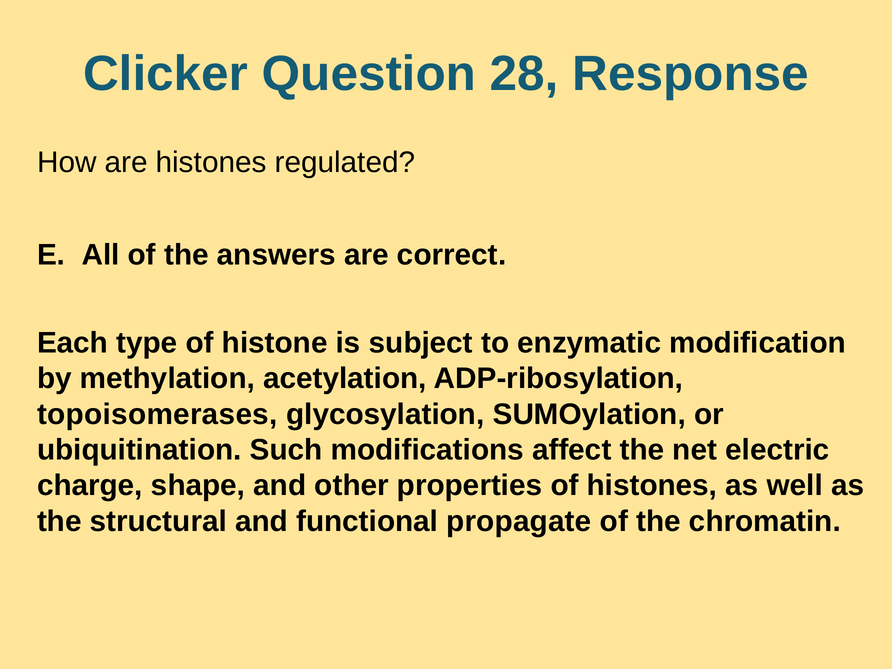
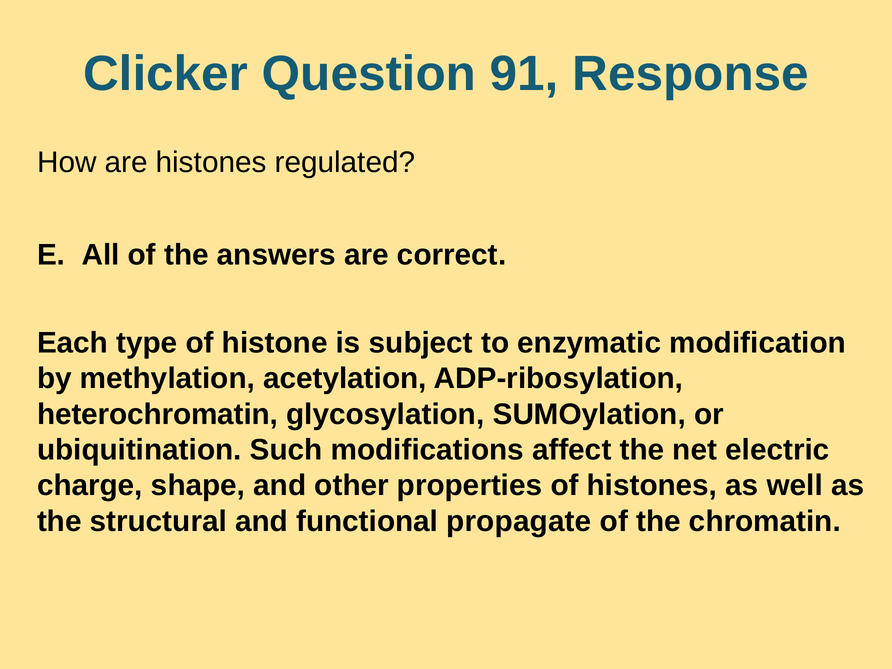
28: 28 -> 91
topoisomerases: topoisomerases -> heterochromatin
